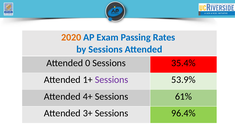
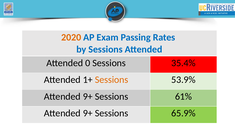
Sessions at (112, 80) colour: purple -> orange
4+ at (88, 97): 4+ -> 9+
3+ at (88, 113): 3+ -> 9+
96.4%: 96.4% -> 65.9%
